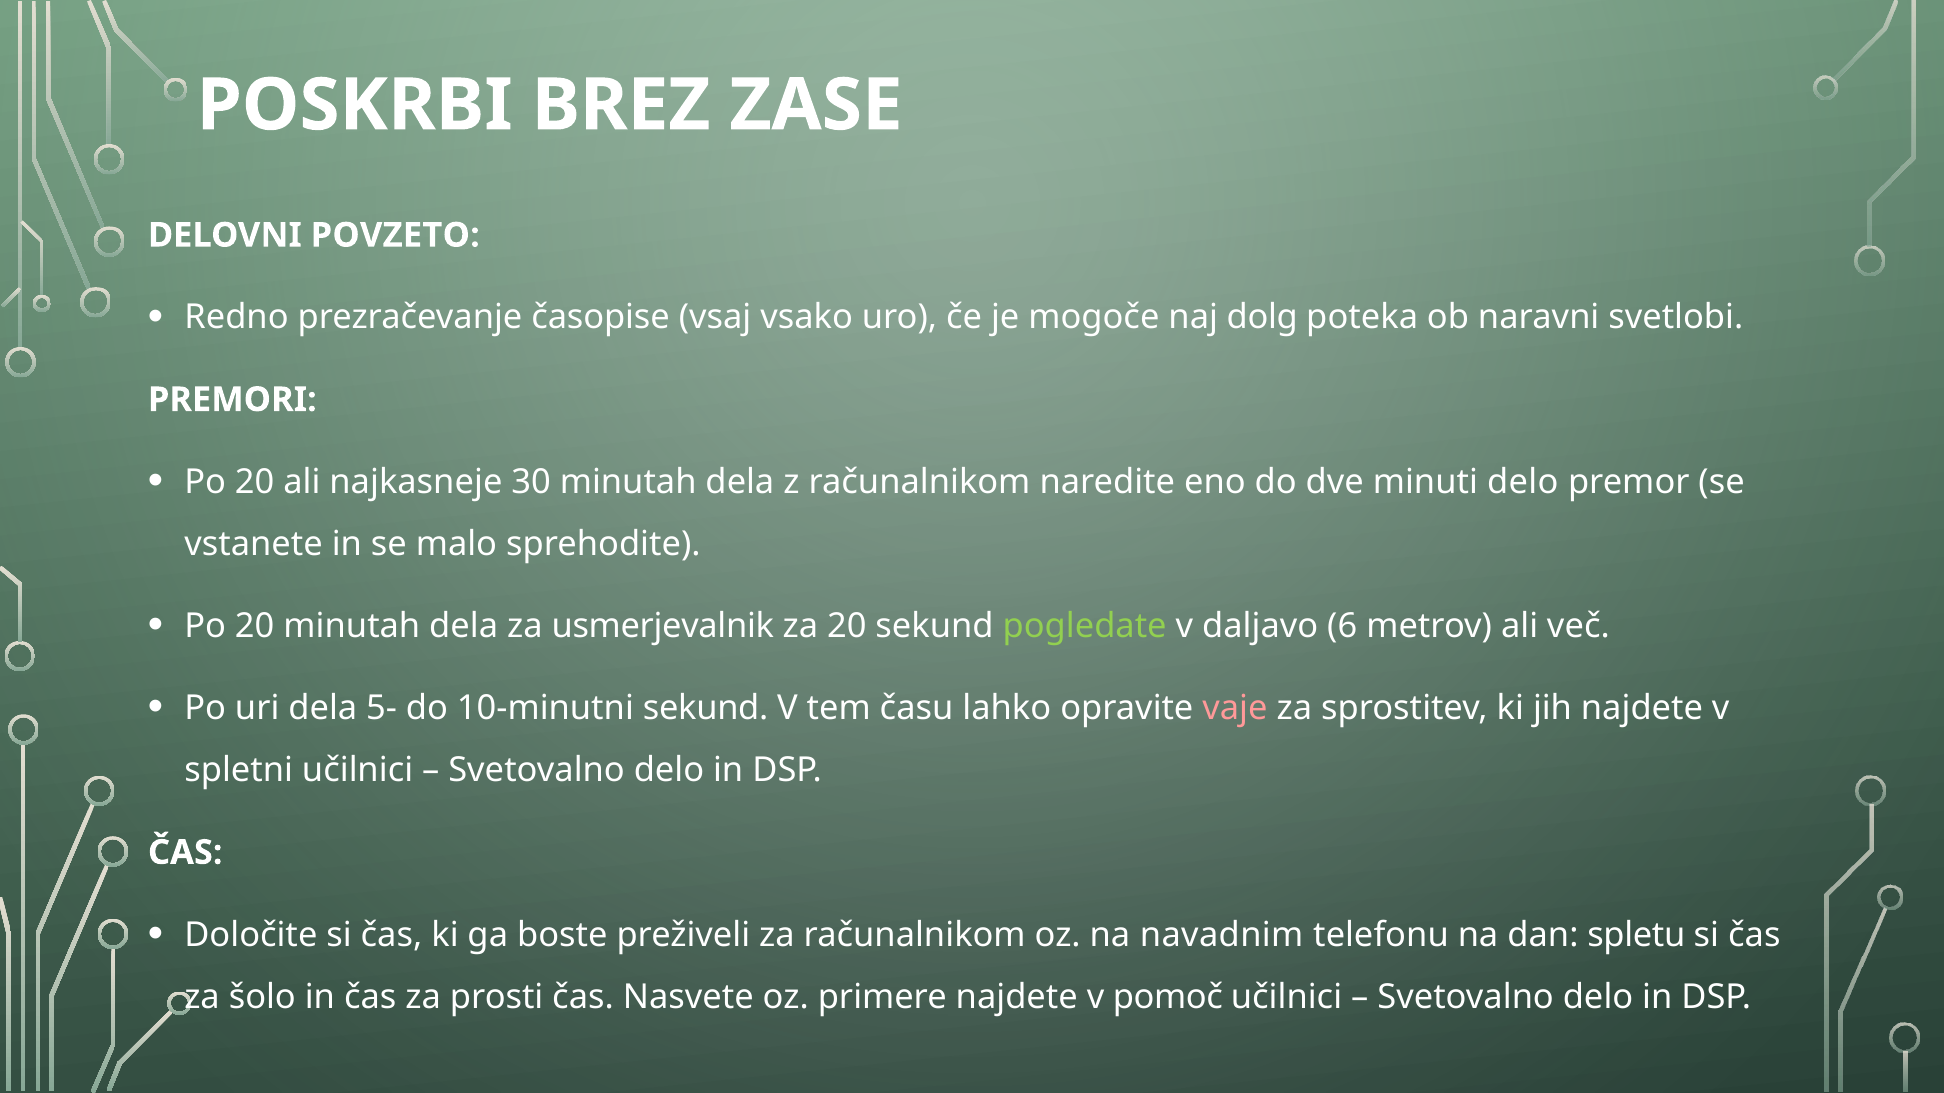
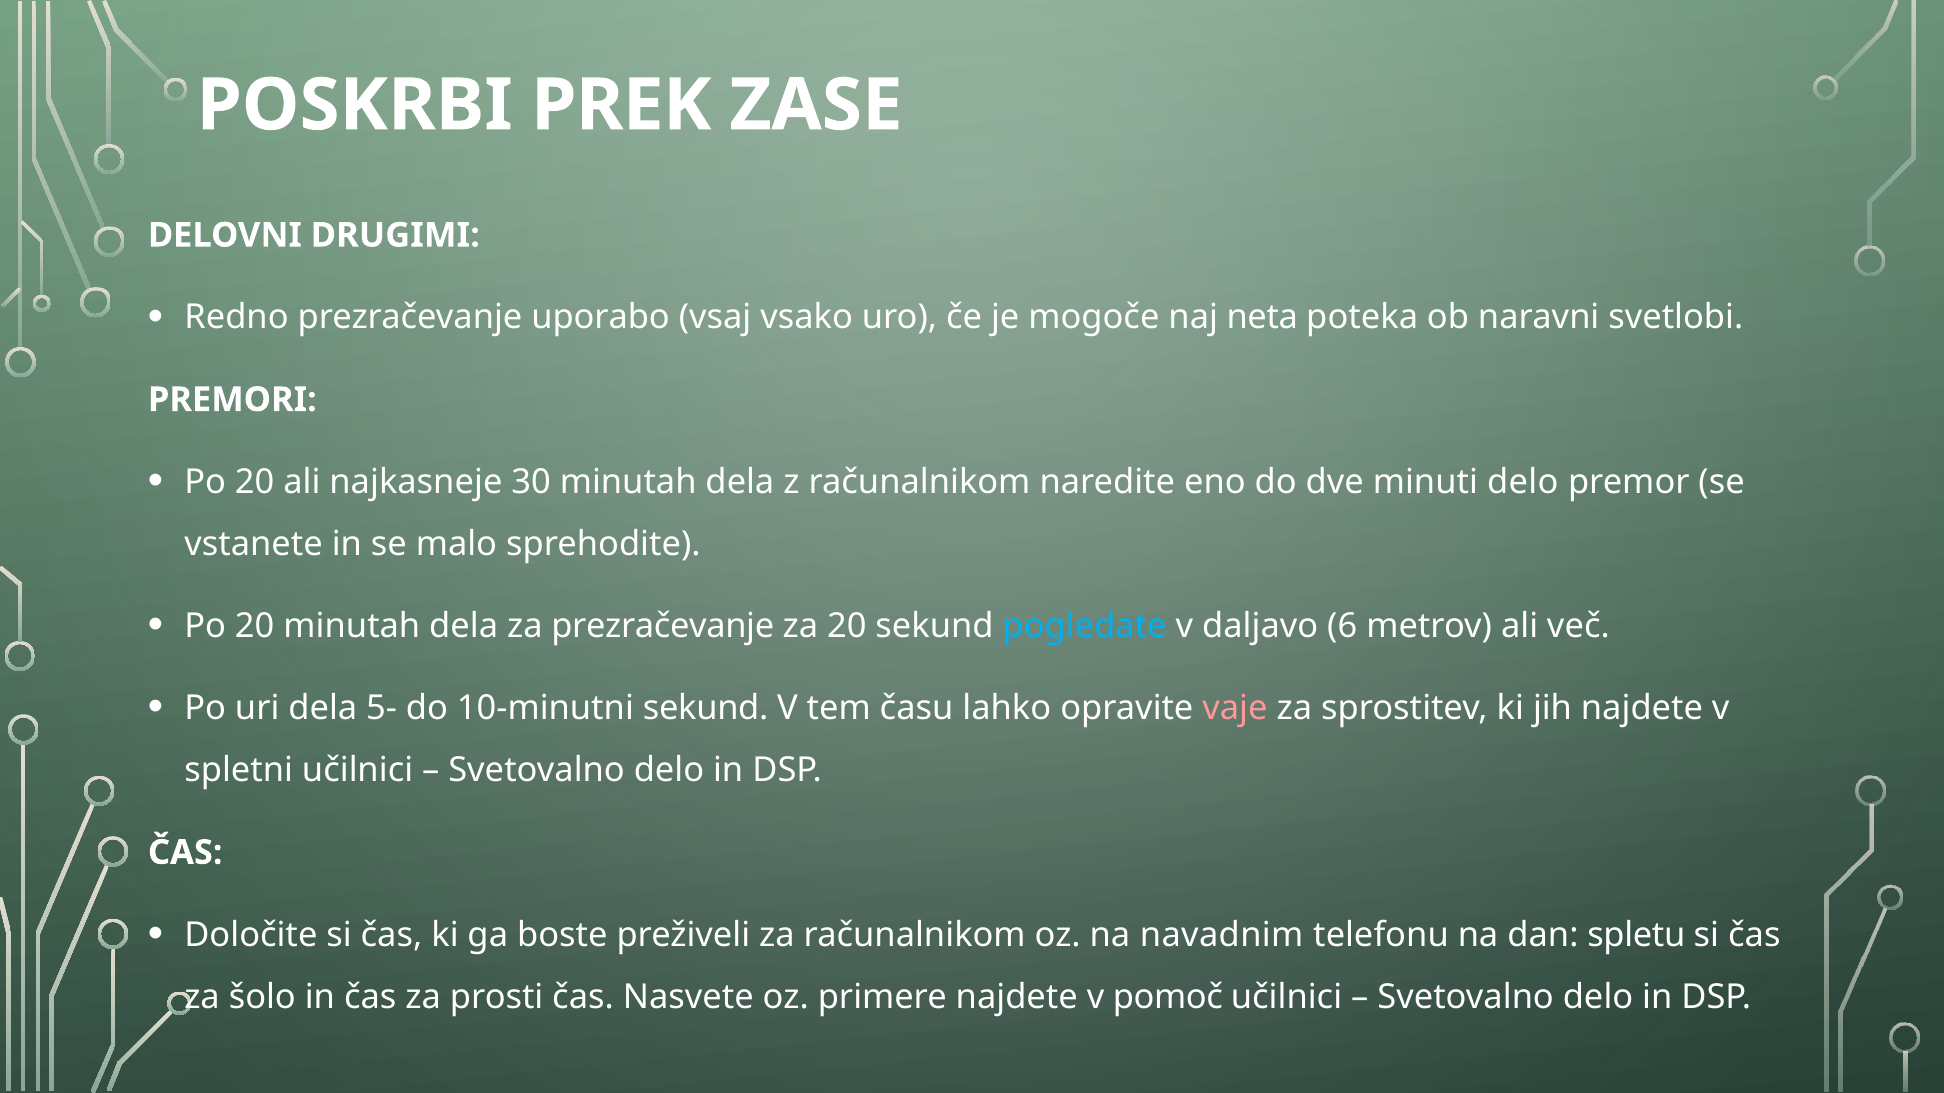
BREZ: BREZ -> PREK
POVZETO: POVZETO -> DRUGIMI
časopise: časopise -> uporabo
dolg: dolg -> neta
za usmerjevalnik: usmerjevalnik -> prezračevanje
pogledate colour: light green -> light blue
